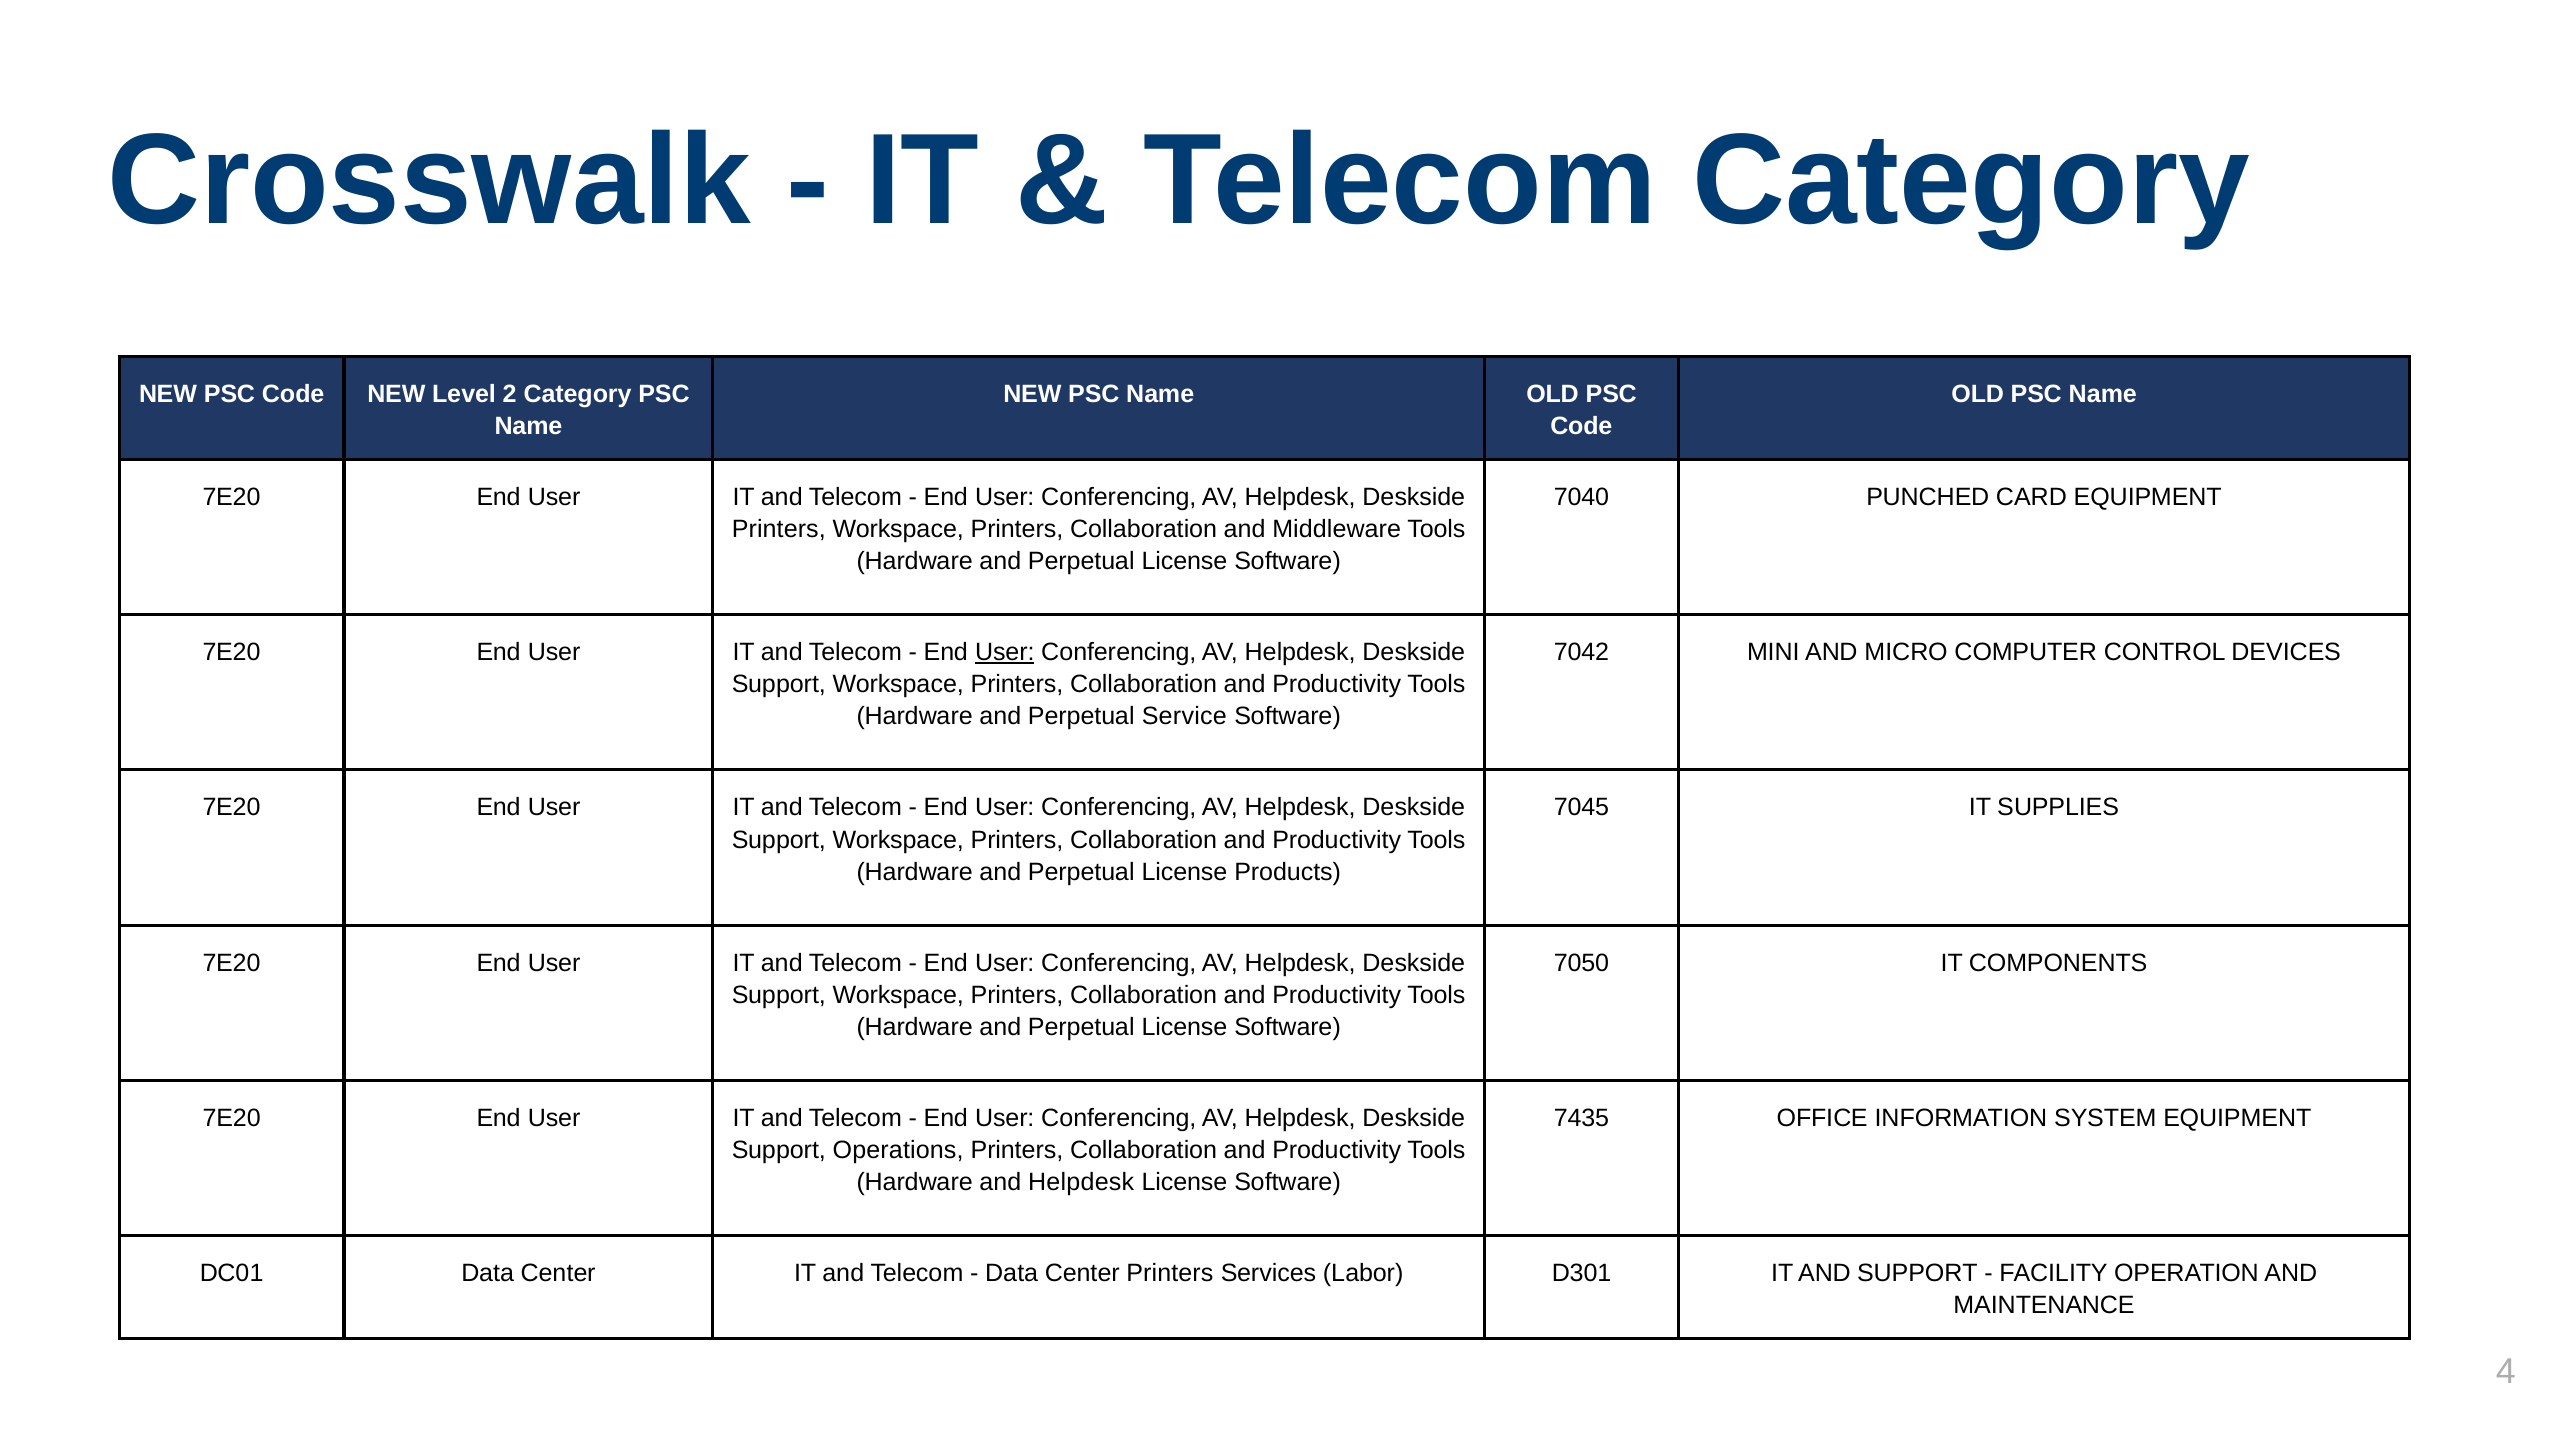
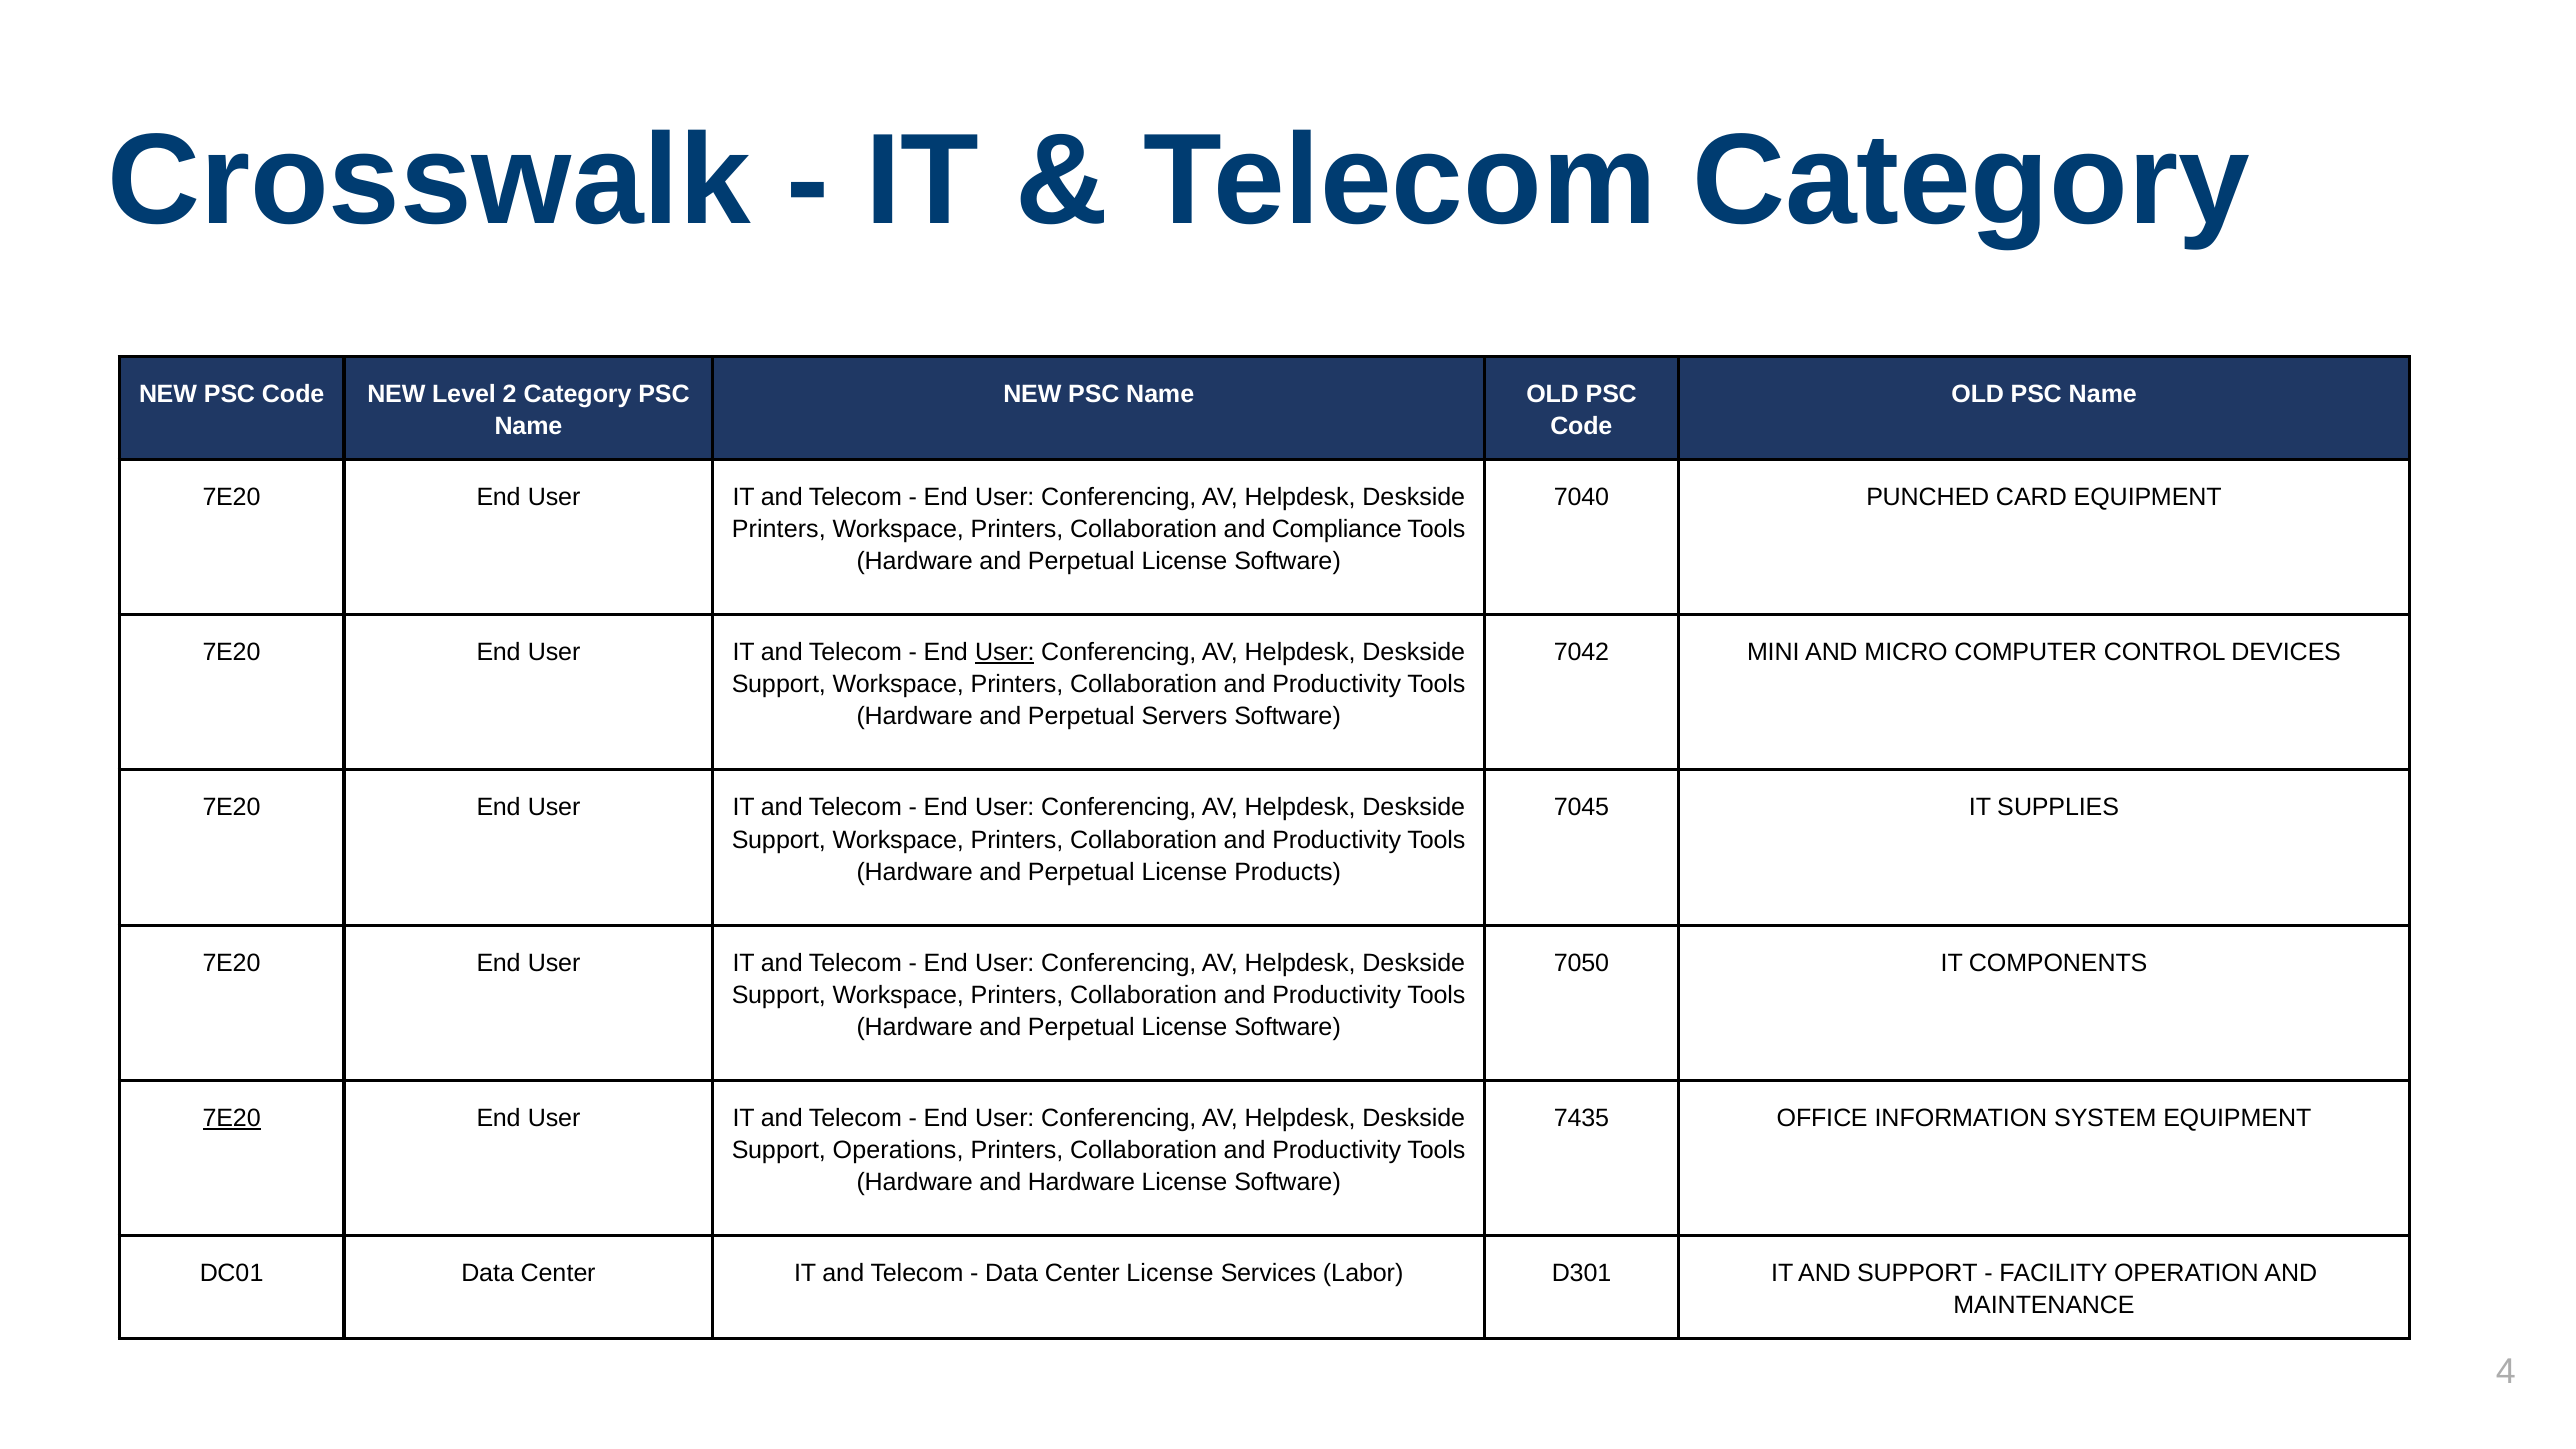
Middleware: Middleware -> Compliance
Service: Service -> Servers
7E20 at (232, 1118) underline: none -> present
and Helpdesk: Helpdesk -> Hardware
Center Printers: Printers -> License
